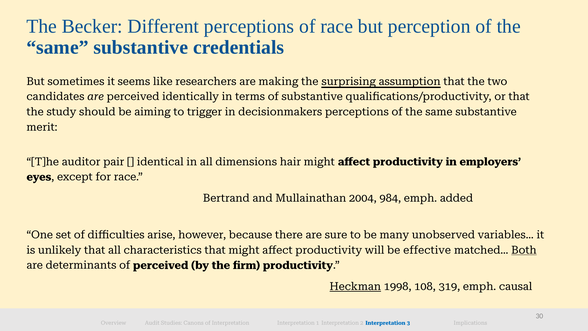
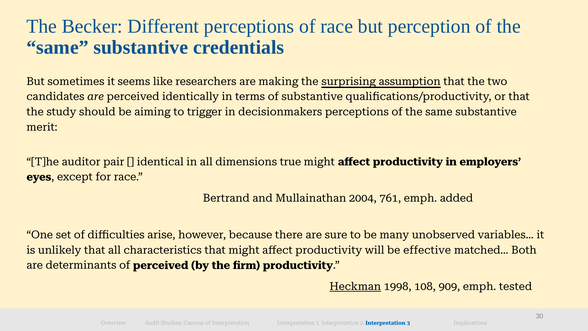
hair: hair -> true
984: 984 -> 761
Both underline: present -> none
319: 319 -> 909
causal: causal -> tested
